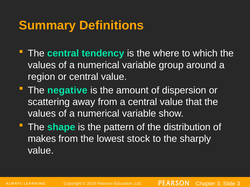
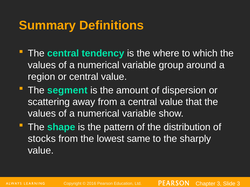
negative: negative -> segment
makes: makes -> stocks
stock: stock -> same
